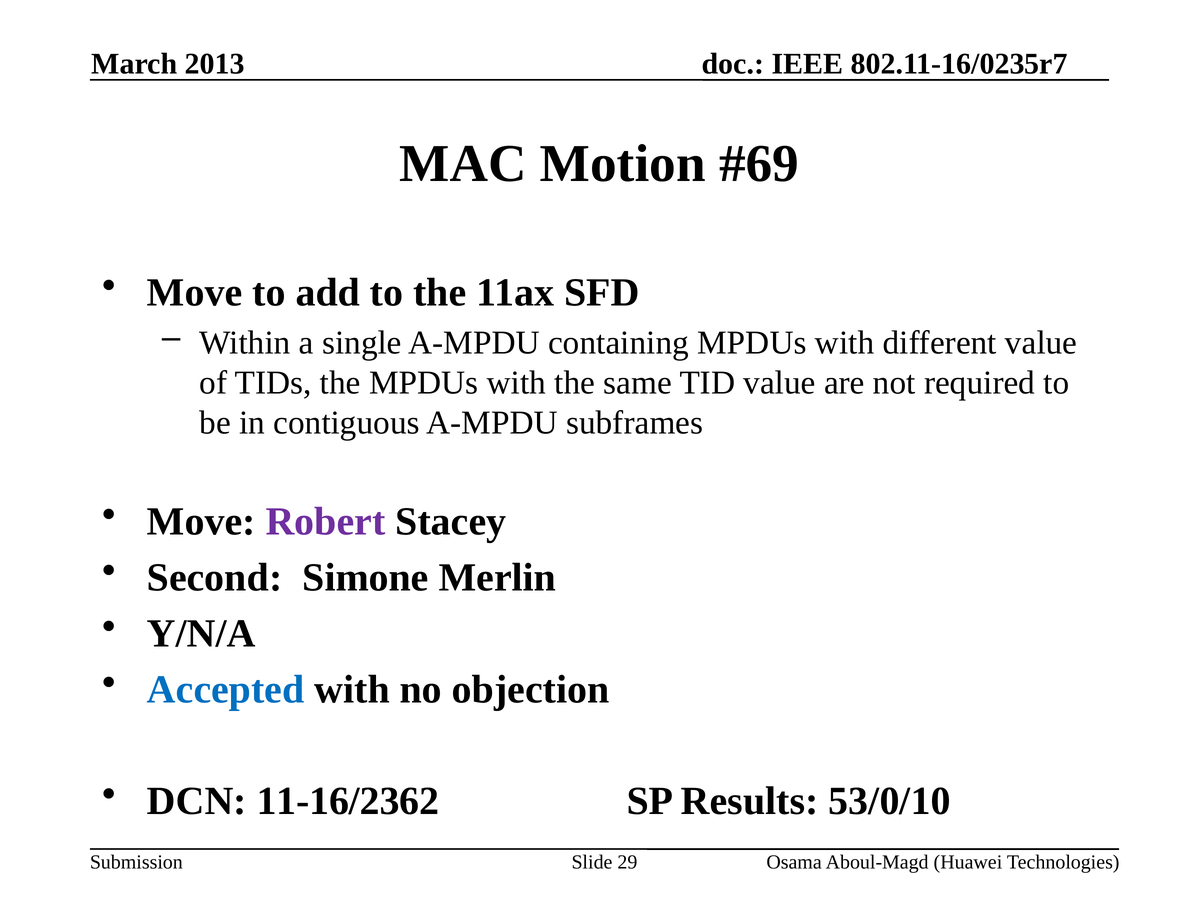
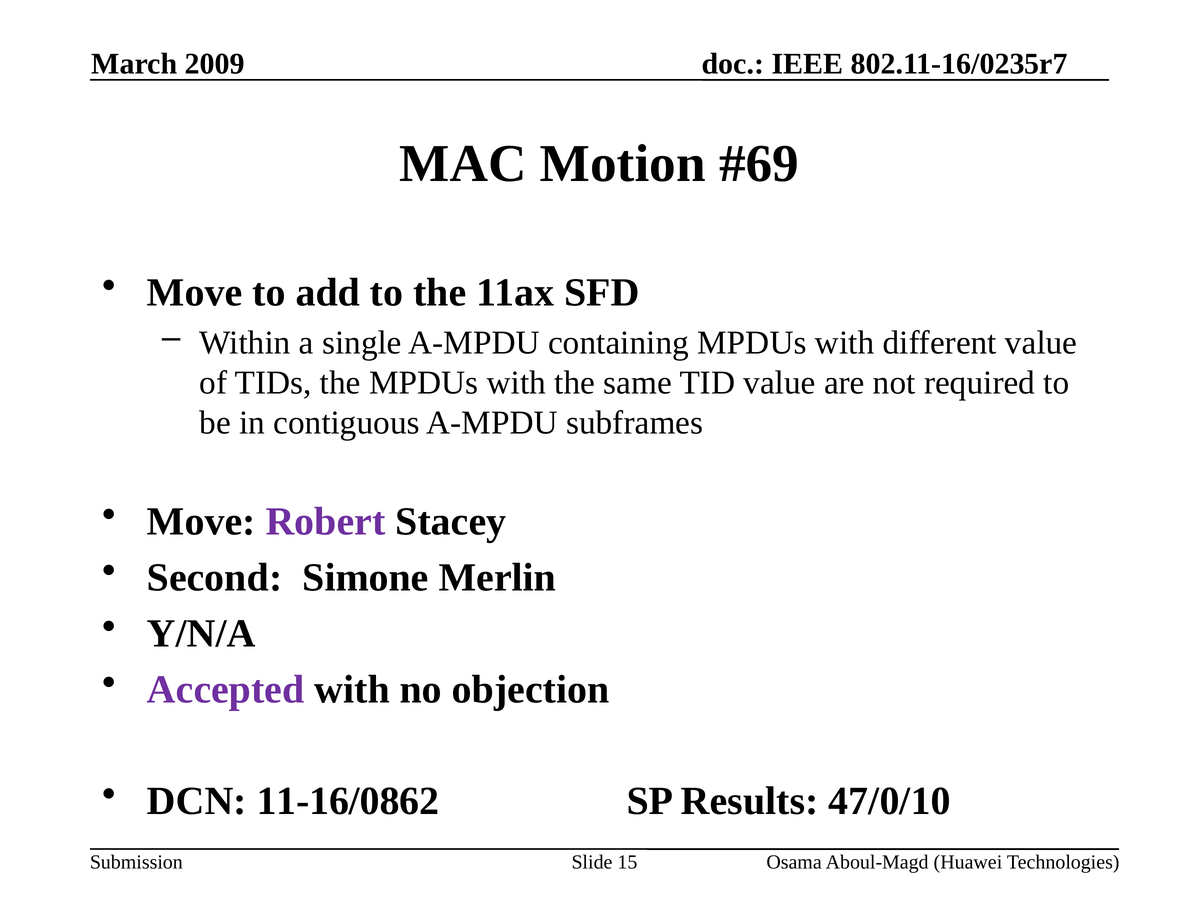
2013: 2013 -> 2009
Accepted colour: blue -> purple
11-16/2362: 11-16/2362 -> 11-16/0862
53/0/10: 53/0/10 -> 47/0/10
29: 29 -> 15
